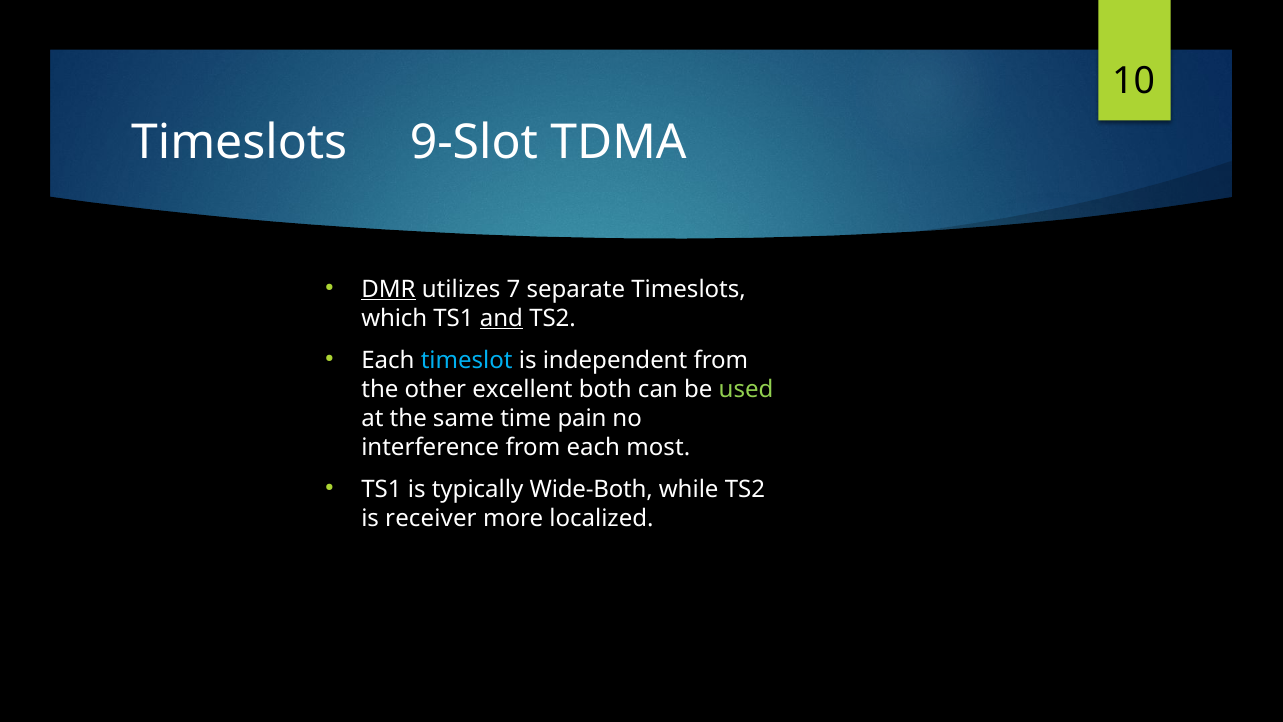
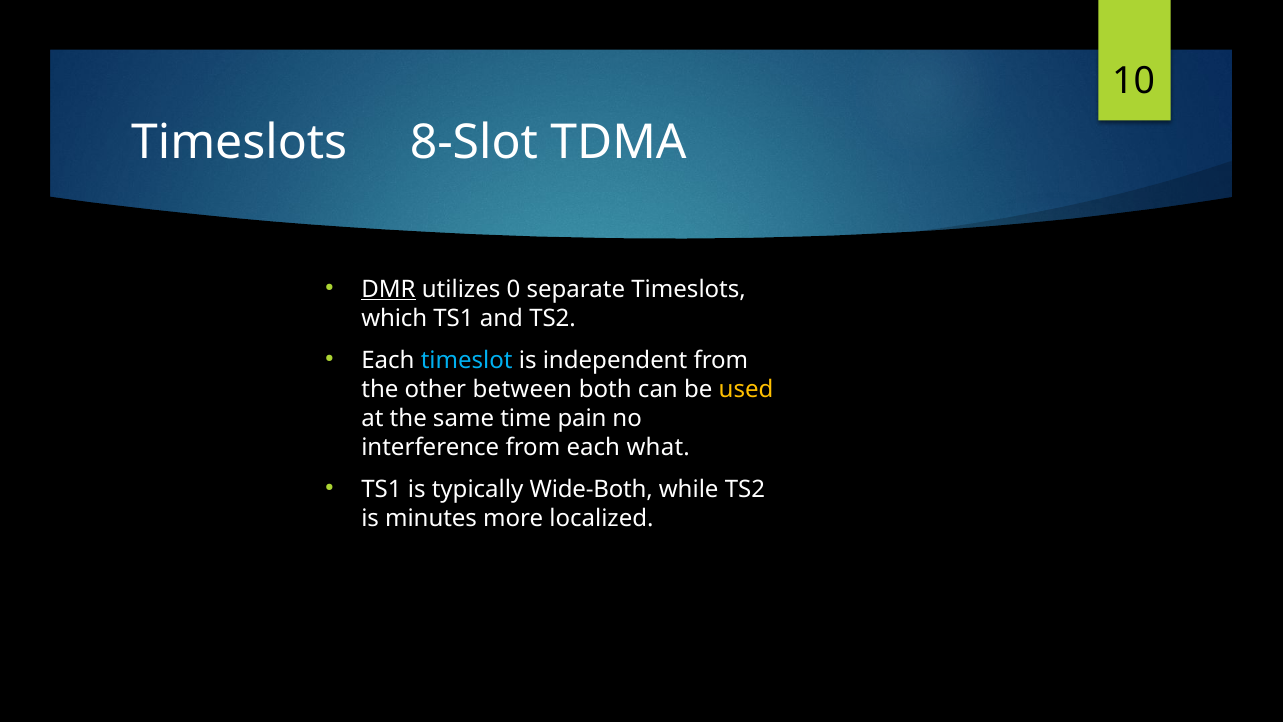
9-Slot: 9-Slot -> 8-Slot
7: 7 -> 0
and underline: present -> none
excellent: excellent -> between
used colour: light green -> yellow
most: most -> what
receiver: receiver -> minutes
